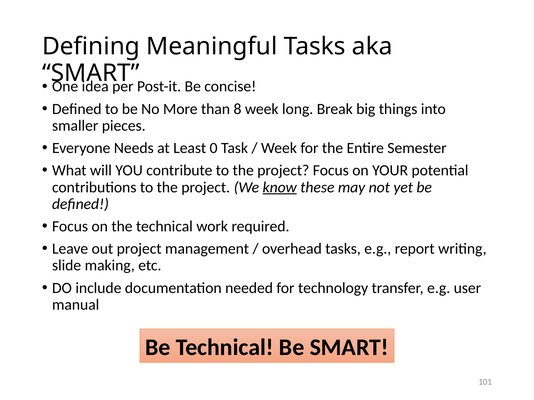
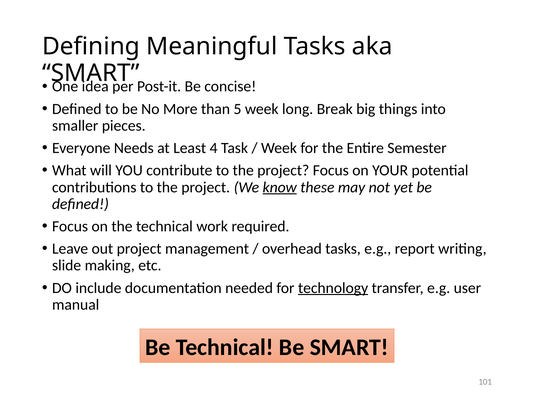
8: 8 -> 5
0: 0 -> 4
technology underline: none -> present
